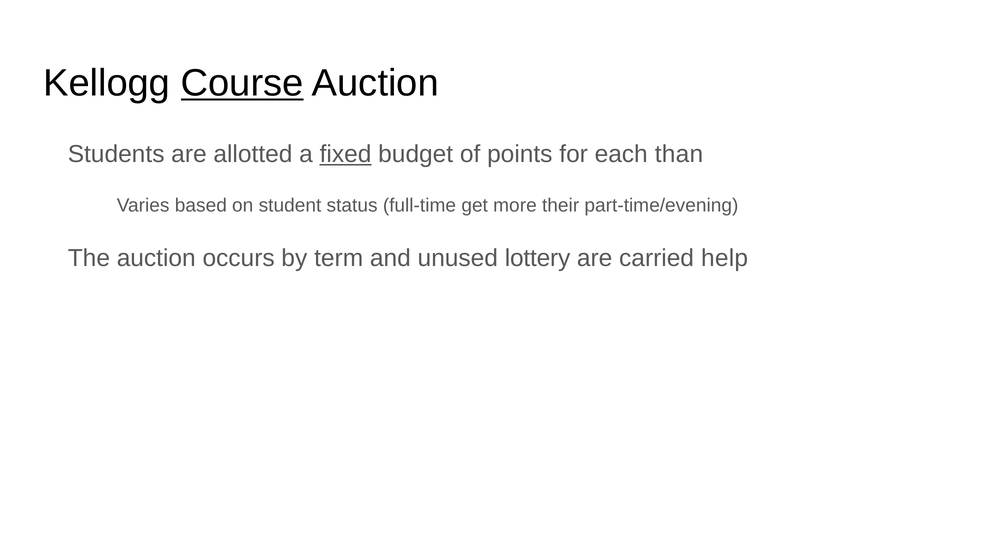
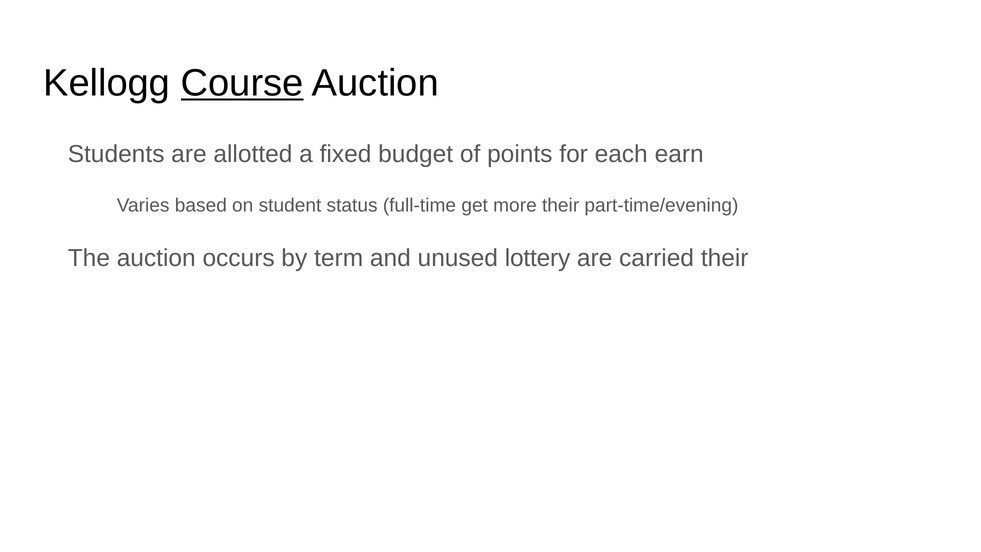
fixed underline: present -> none
than: than -> earn
carried help: help -> their
